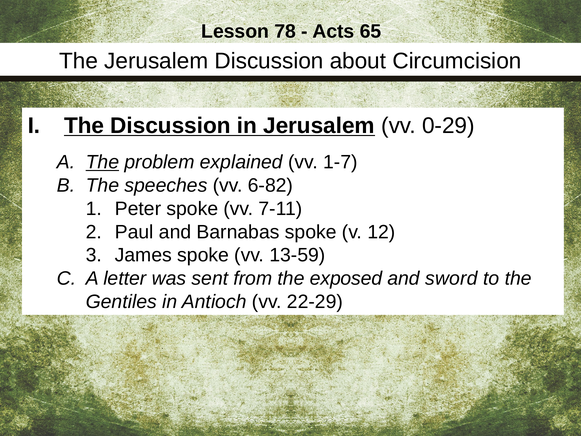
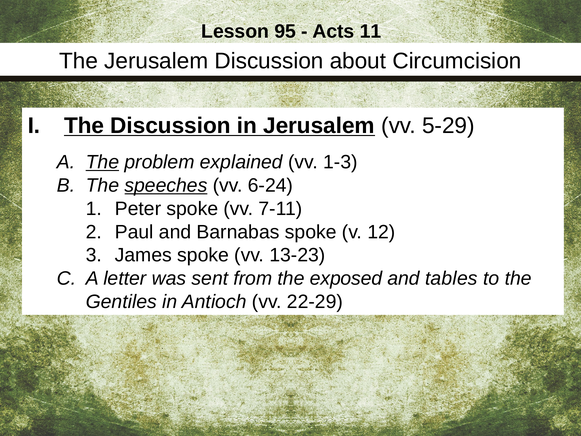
78: 78 -> 95
65: 65 -> 11
0-29: 0-29 -> 5-29
1-7: 1-7 -> 1-3
speeches underline: none -> present
6-82: 6-82 -> 6-24
13-59: 13-59 -> 13-23
sword: sword -> tables
